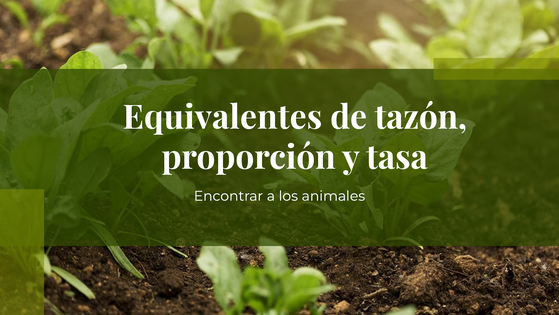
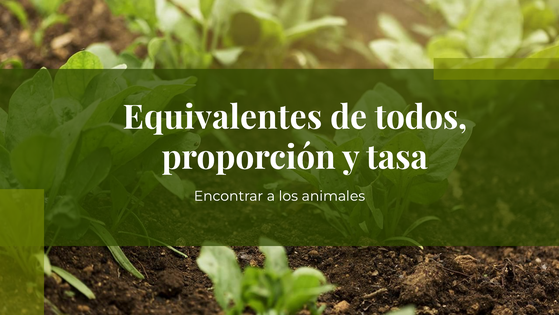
tazón: tazón -> todos
